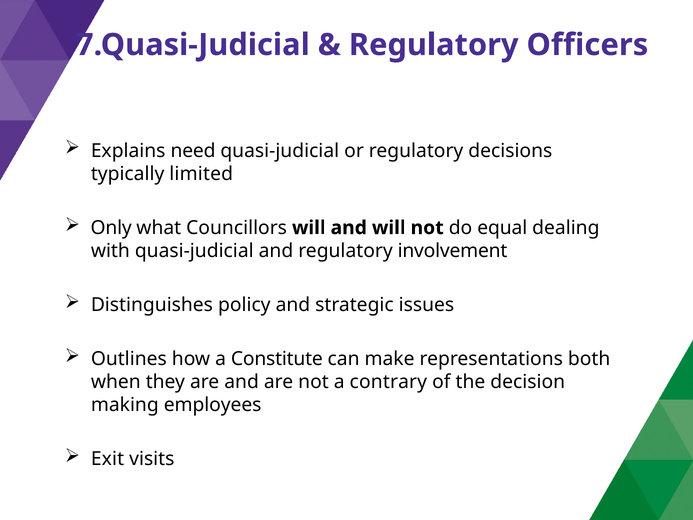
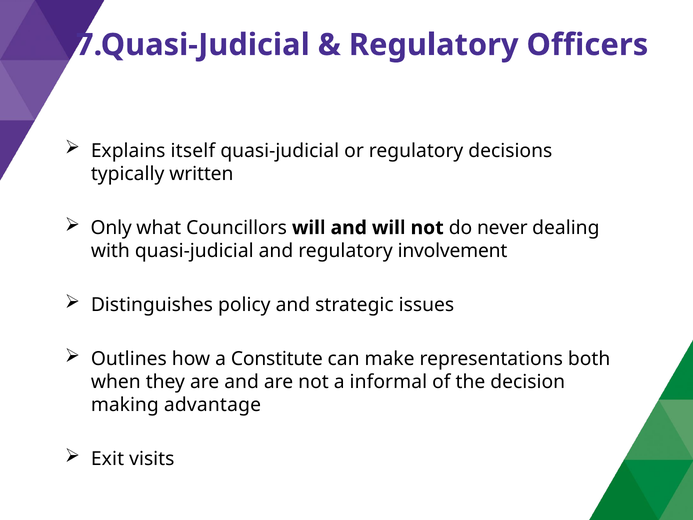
need: need -> itself
limited: limited -> written
equal: equal -> never
contrary: contrary -> informal
employees: employees -> advantage
